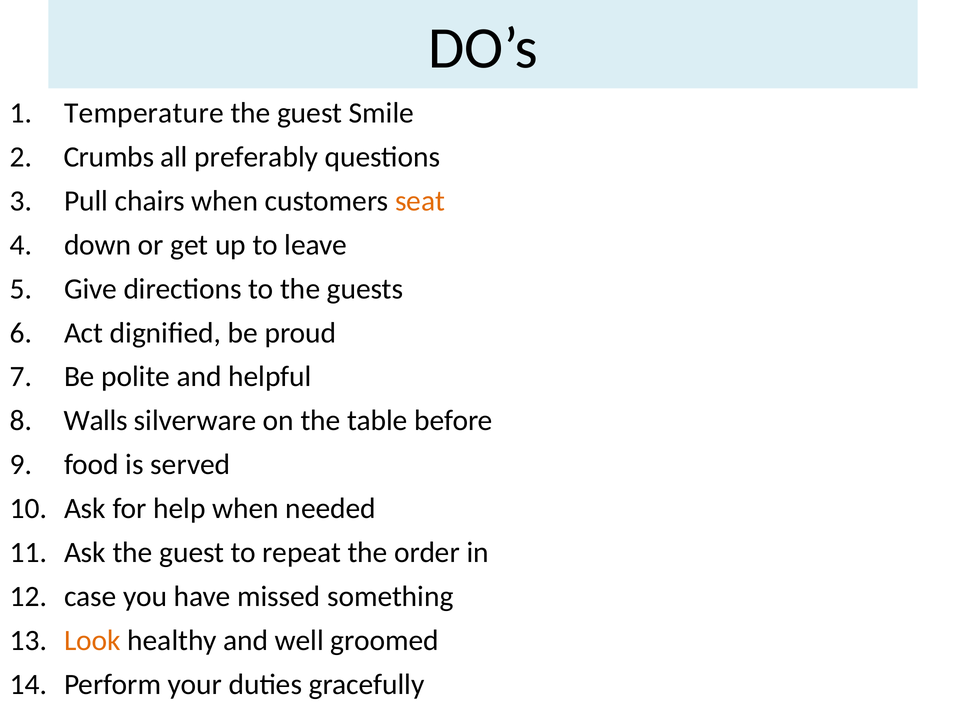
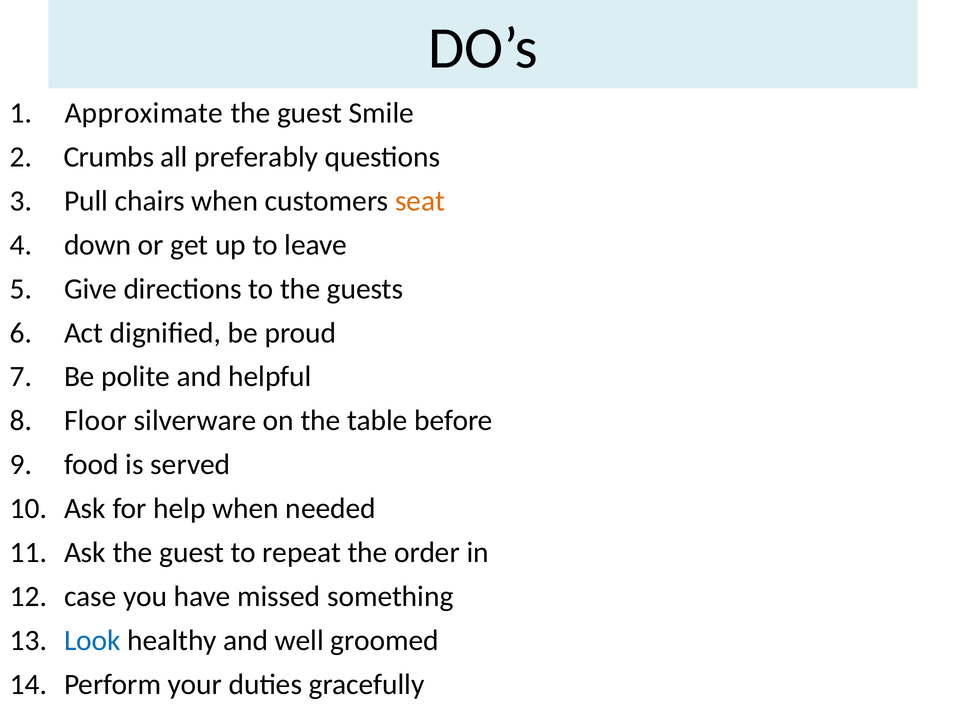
Temperature: Temperature -> Approximate
Walls: Walls -> Floor
Look colour: orange -> blue
